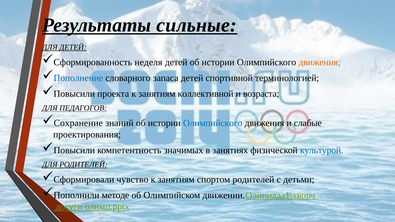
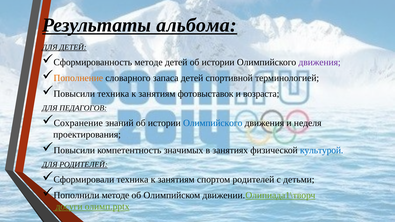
сильные: сильные -> альбома
Сформированность неделя: неделя -> методе
движения at (320, 62) colour: orange -> purple
Пополнение colour: blue -> orange
Повысили проекта: проекта -> техника
коллективной: коллективной -> фотовыставок
слабые: слабые -> неделя
Сформировали чувство: чувство -> техника
